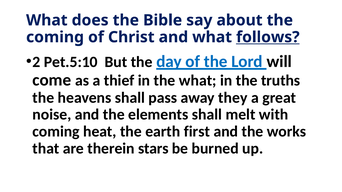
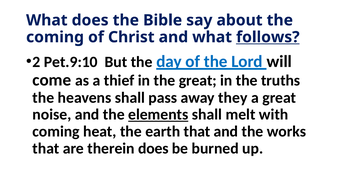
Pet.5:10: Pet.5:10 -> Pet.9:10
the what: what -> great
elements underline: none -> present
earth first: first -> that
therein stars: stars -> does
